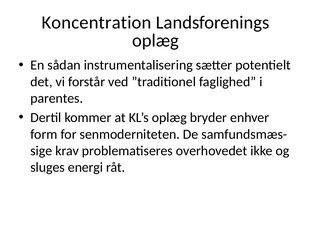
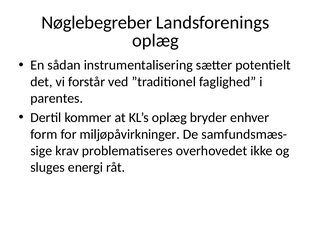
Koncentration: Koncentration -> Nøglebegreber
senmoderniteten: senmoderniteten -> miljøpåvirkninger
